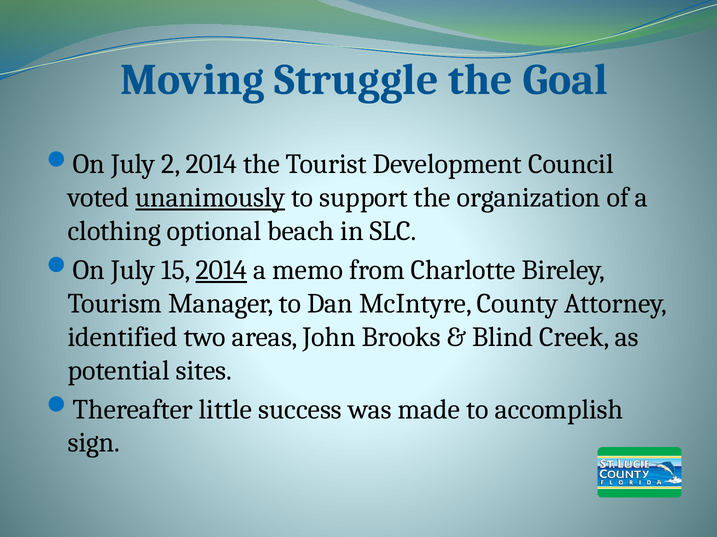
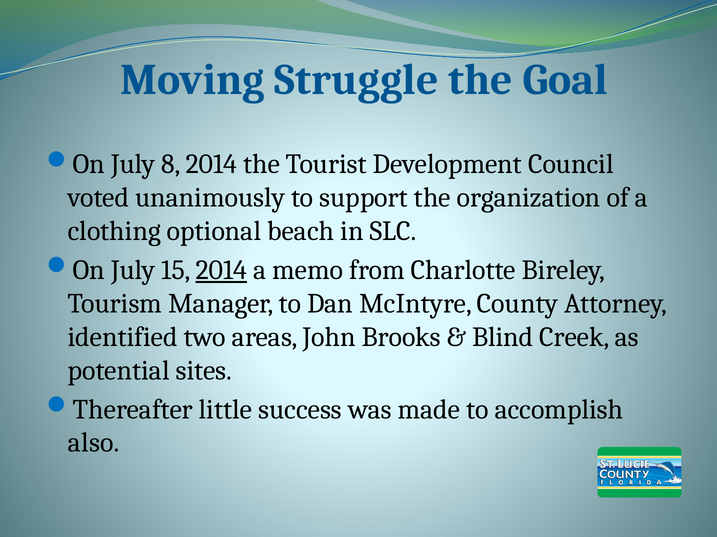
2: 2 -> 8
unanimously underline: present -> none
sign: sign -> also
